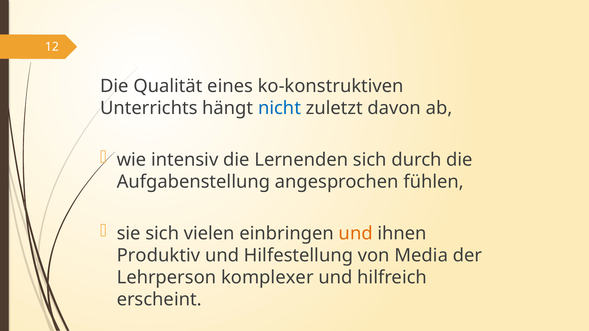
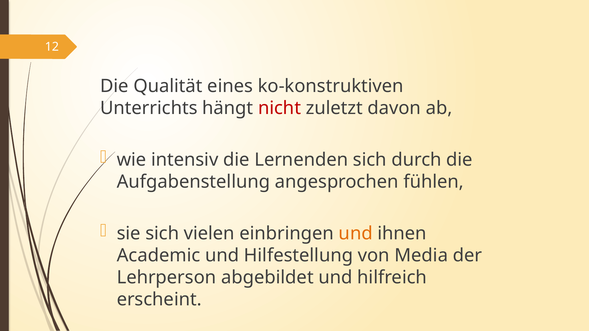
nicht colour: blue -> red
Produktiv: Produktiv -> Academic
komplexer: komplexer -> abgebildet
